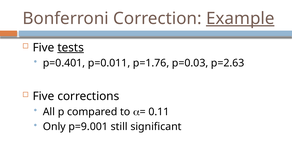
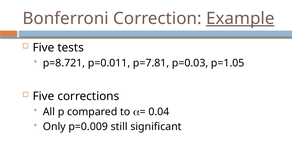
tests underline: present -> none
p=0.401: p=0.401 -> p=8.721
p=1.76: p=1.76 -> p=7.81
p=2.63: p=2.63 -> p=1.05
0.11: 0.11 -> 0.04
p=9.001: p=9.001 -> p=0.009
